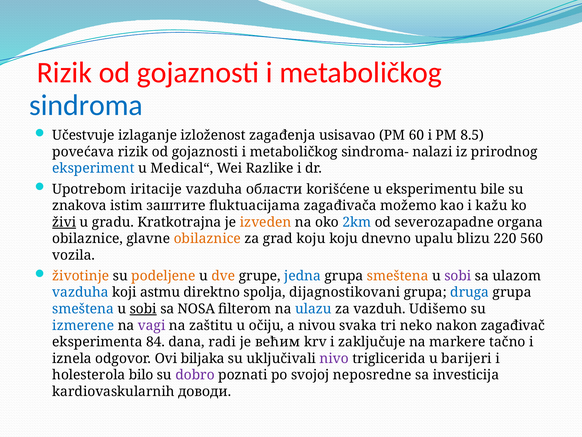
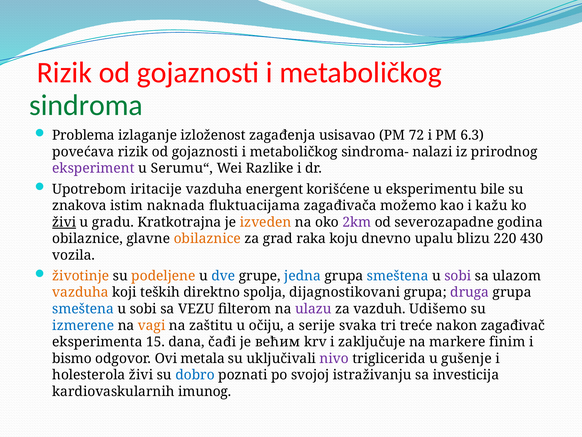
sindroma colour: blue -> green
Učestvuje: Učestvuje -> Problema
60: 60 -> 72
8.5: 8.5 -> 6.3
eksperiment colour: blue -> purple
Medical“: Medical“ -> Serumu“
области: области -> energent
заштите: заштите -> naknada
2km colour: blue -> purple
organa: organa -> godina
grad koju: koju -> raka
560: 560 -> 430
dve colour: orange -> blue
smeštena at (398, 276) colour: orange -> blue
vazduha at (81, 292) colour: blue -> orange
astmu: astmu -> teških
druga colour: blue -> purple
sobi at (143, 309) underline: present -> none
NOSA: NOSA -> VEZU
ulazu colour: blue -> purple
vagi colour: purple -> orange
nivou: nivou -> serije
neko: neko -> treće
84: 84 -> 15
radi: radi -> čađi
tačno: tačno -> finim
iznela: iznela -> bismo
biljaka: biljaka -> metala
barijeri: barijeri -> gušenje
holesterola bilo: bilo -> živi
dobro colour: purple -> blue
neposredne: neposredne -> istraživanju
доводи: доводи -> imunog
